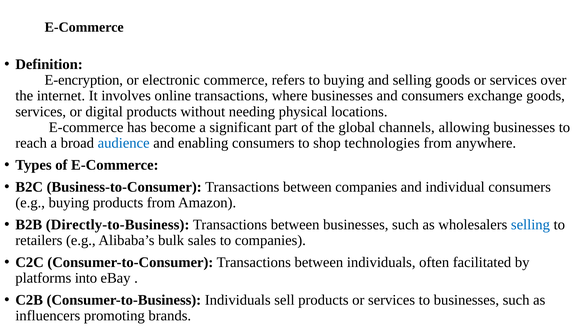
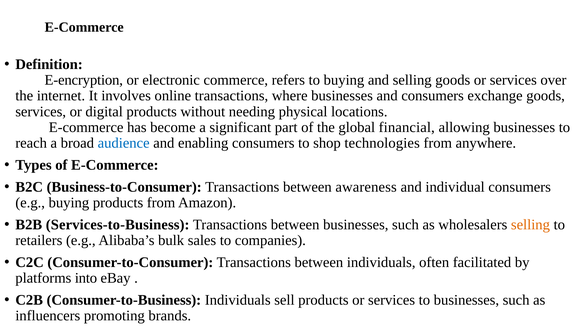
channels: channels -> financial
between companies: companies -> awareness
Directly-to-Business: Directly-to-Business -> Services-to-Business
selling at (530, 225) colour: blue -> orange
